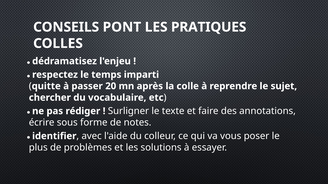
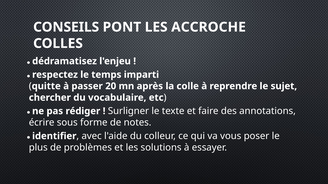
PRATIQUES: PRATIQUES -> ACCROCHE
